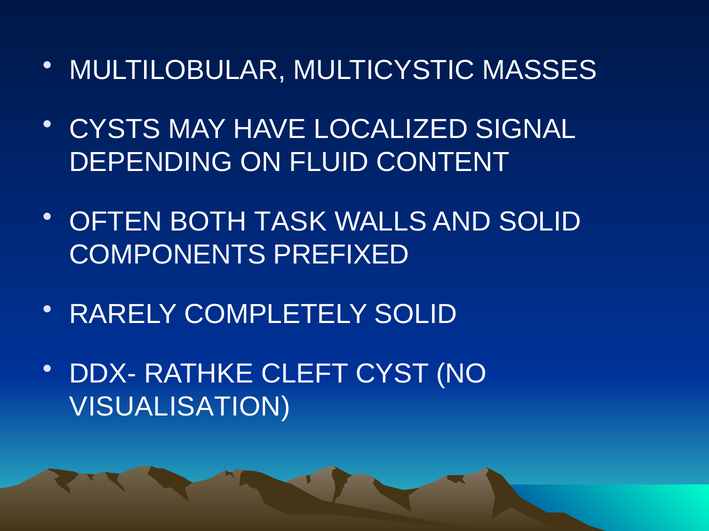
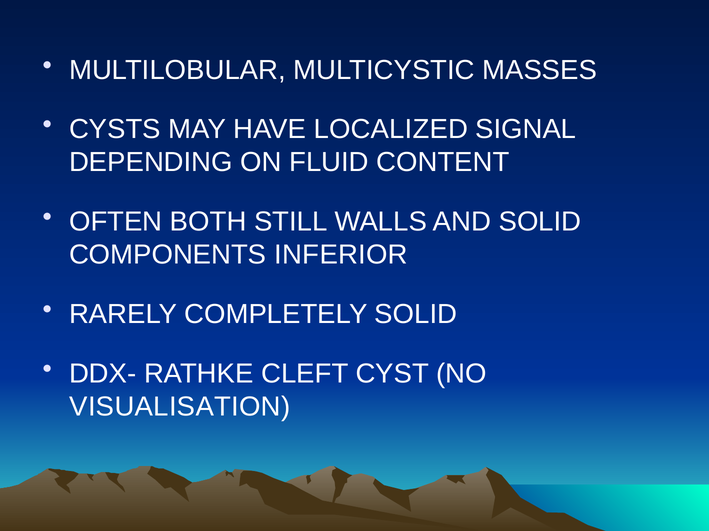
TASK: TASK -> STILL
PREFIXED: PREFIXED -> INFERIOR
